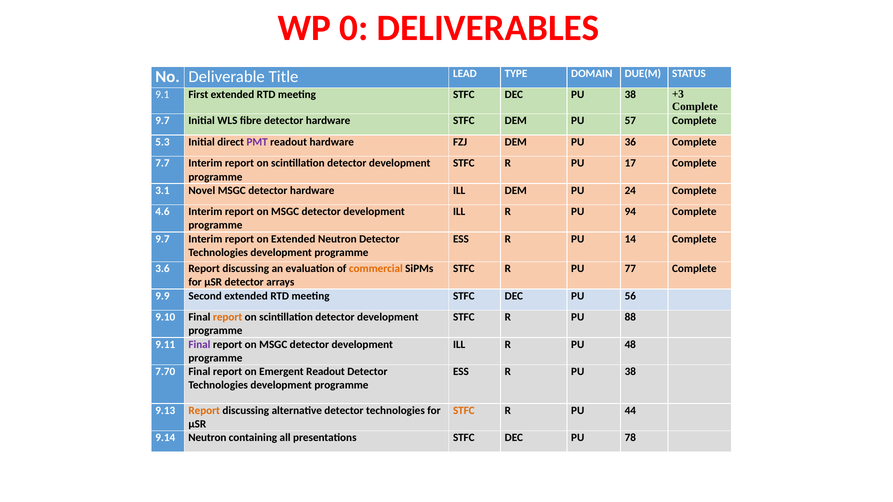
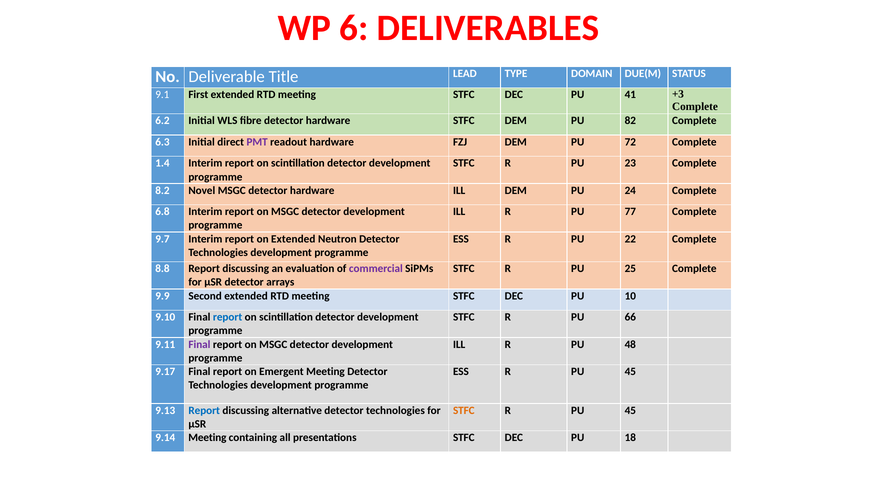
0: 0 -> 6
DEC PU 38: 38 -> 41
9.7 at (162, 121): 9.7 -> 6.2
57: 57 -> 82
5.3: 5.3 -> 6.3
36: 36 -> 72
7.7: 7.7 -> 1.4
17: 17 -> 23
3.1: 3.1 -> 8.2
4.6: 4.6 -> 6.8
94: 94 -> 77
14: 14 -> 22
3.6: 3.6 -> 8.8
commercial colour: orange -> purple
77: 77 -> 25
56: 56 -> 10
report at (228, 317) colour: orange -> blue
88: 88 -> 66
7.70: 7.70 -> 9.17
Emergent Readout: Readout -> Meeting
ESS R PU 38: 38 -> 45
Report at (204, 411) colour: orange -> blue
44 at (630, 411): 44 -> 45
9.14 Neutron: Neutron -> Meeting
78: 78 -> 18
